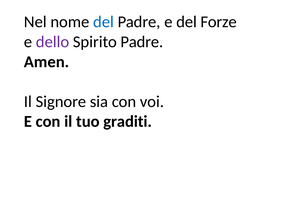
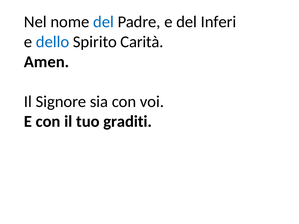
Forze: Forze -> Inferi
dello colour: purple -> blue
Spirito Padre: Padre -> Carità
